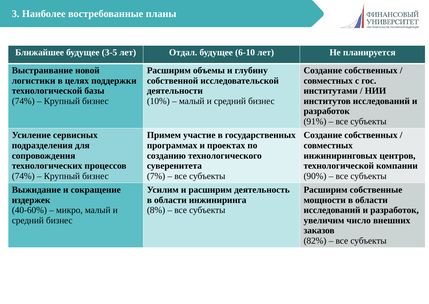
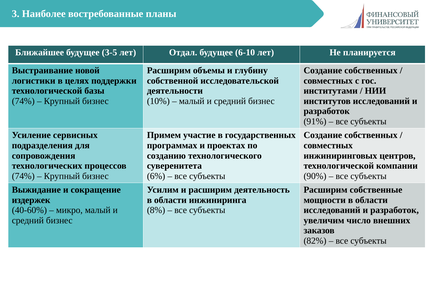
7%: 7% -> 6%
